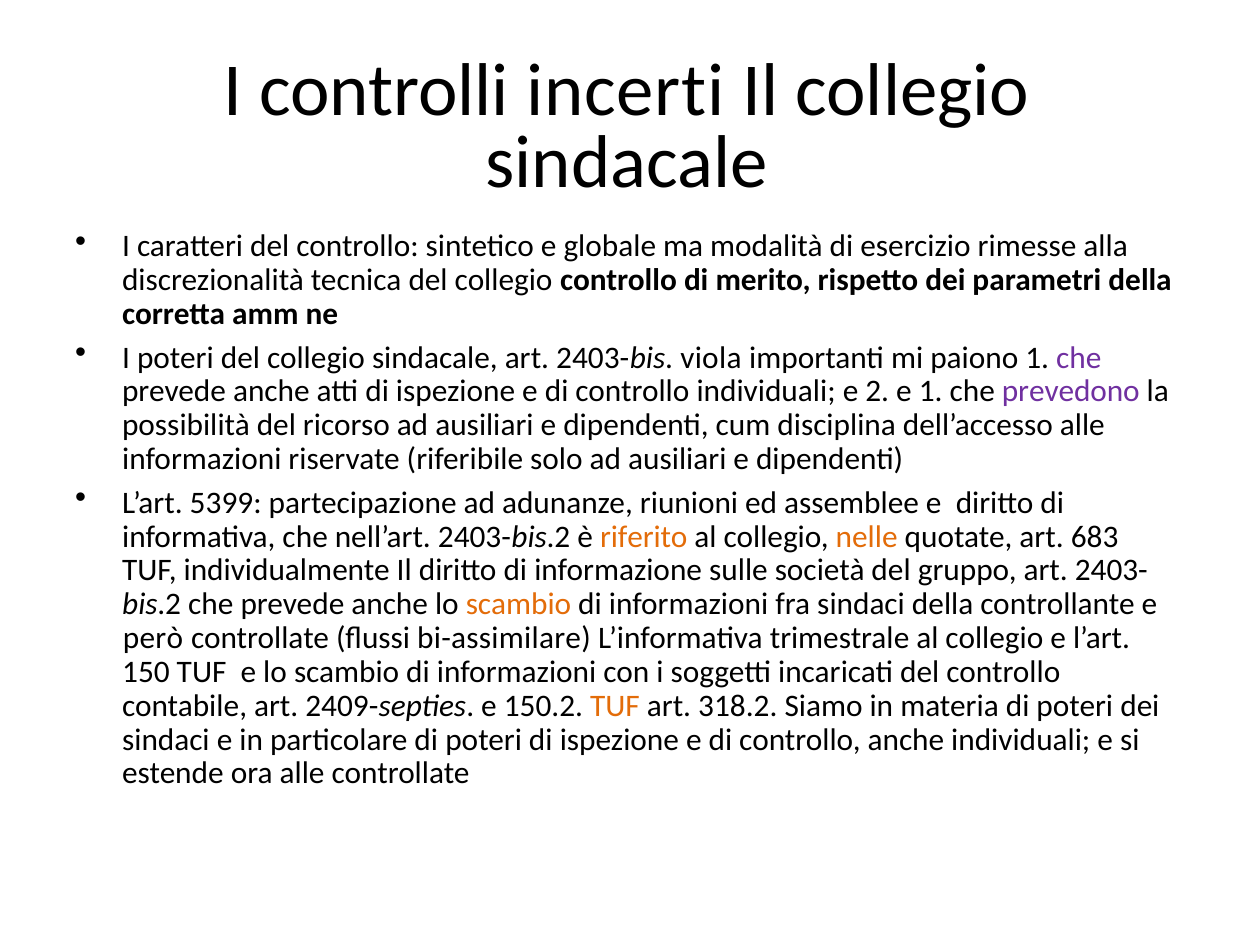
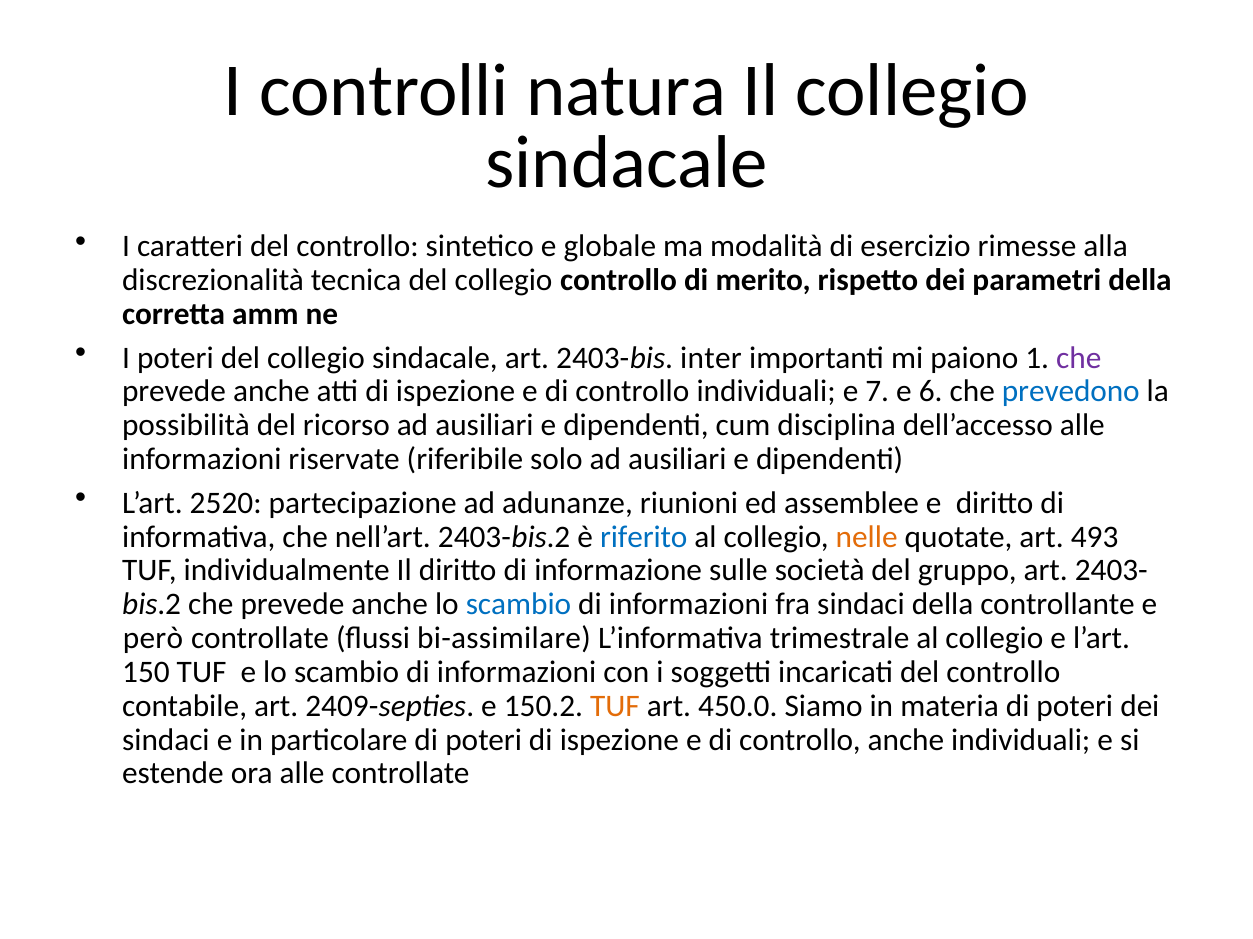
incerti: incerti -> natura
viola: viola -> inter
2: 2 -> 7
e 1: 1 -> 6
prevedono colour: purple -> blue
5399: 5399 -> 2520
riferito colour: orange -> blue
683: 683 -> 493
scambio at (518, 605) colour: orange -> blue
318.2: 318.2 -> 450.0
